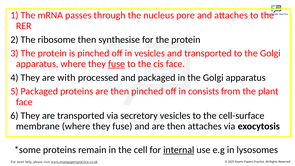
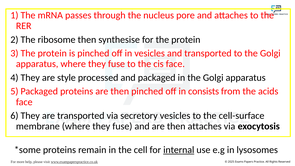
fuse at (116, 64) underline: present -> none
with: with -> style
plant: plant -> acids
